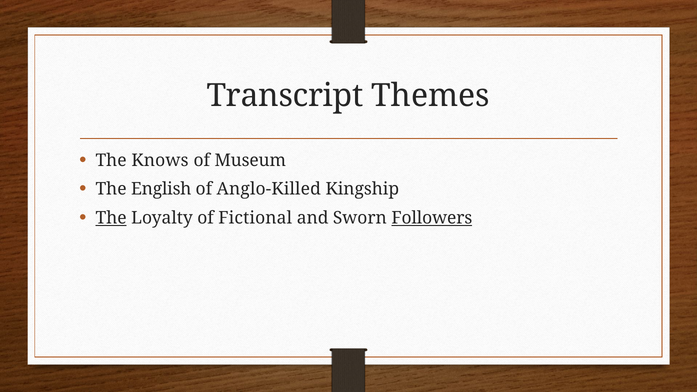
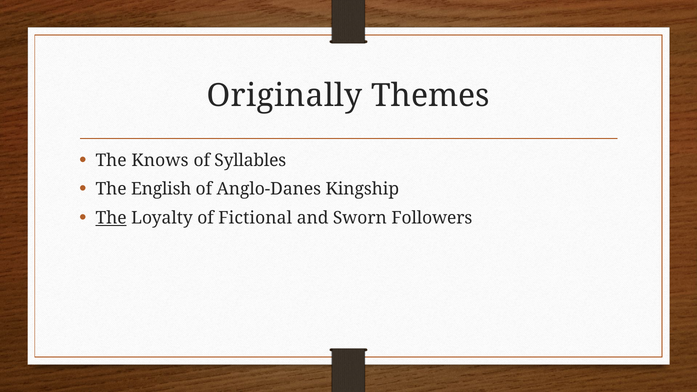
Transcript: Transcript -> Originally
Museum: Museum -> Syllables
Anglo-Killed: Anglo-Killed -> Anglo-Danes
Followers underline: present -> none
